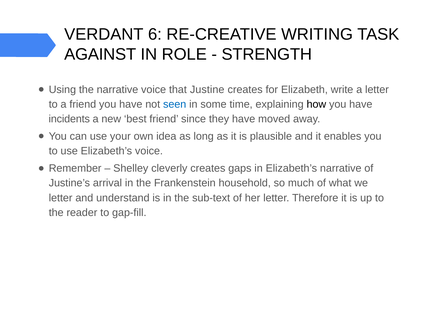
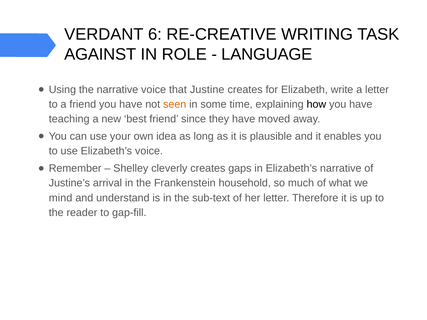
STRENGTH: STRENGTH -> LANGUAGE
seen colour: blue -> orange
incidents: incidents -> teaching
letter at (61, 198): letter -> mind
